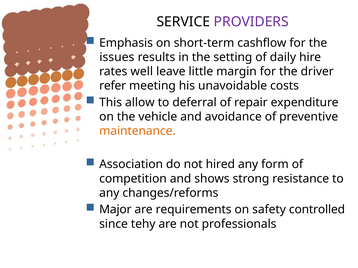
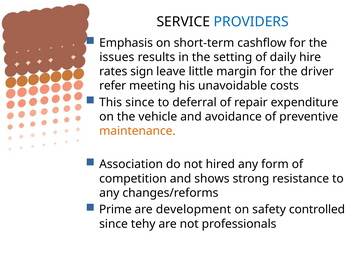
PROVIDERS colour: purple -> blue
well: well -> sign
This allow: allow -> since
Major: Major -> Prime
requirements: requirements -> development
